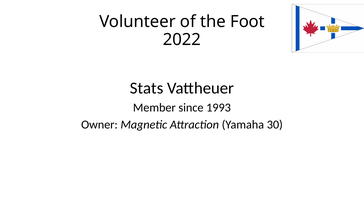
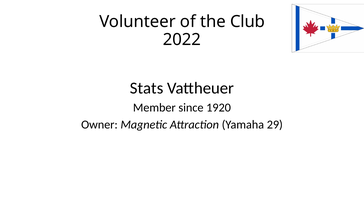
Foot: Foot -> Club
1993: 1993 -> 1920
30: 30 -> 29
